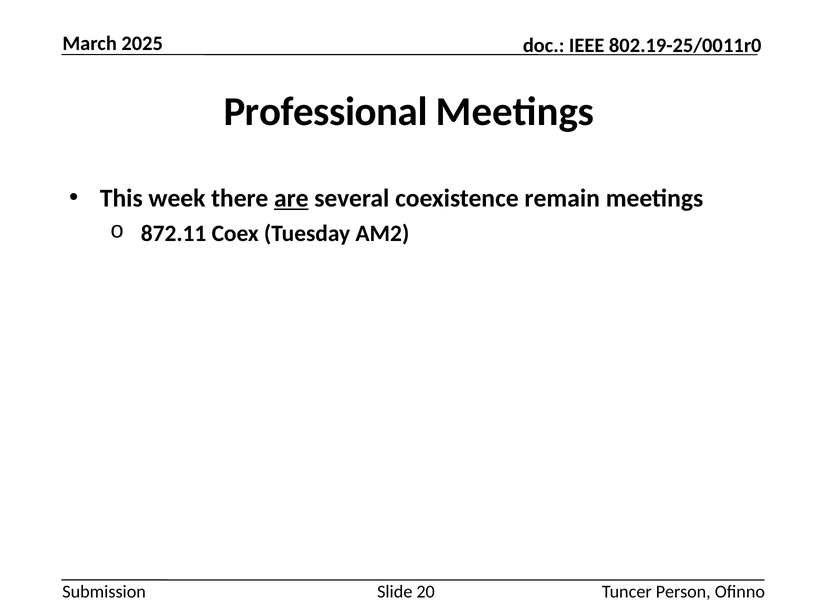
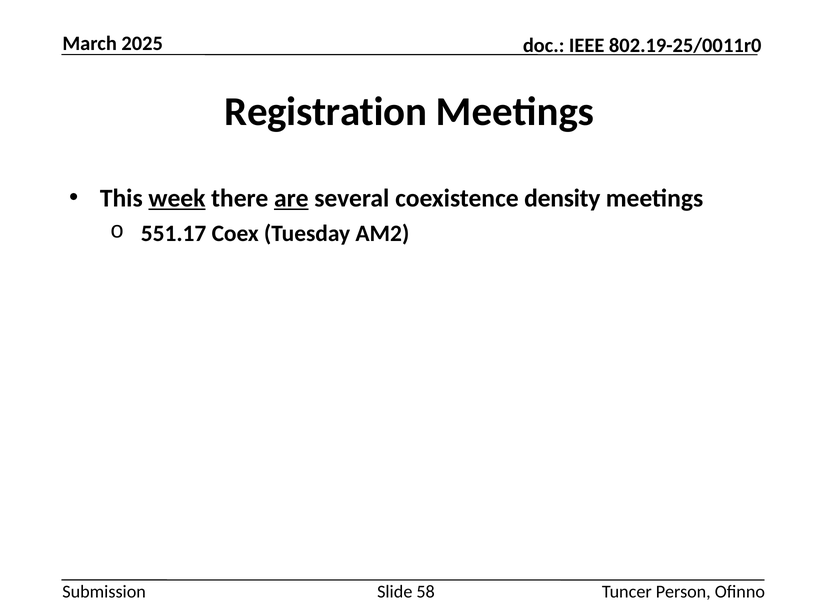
Professional: Professional -> Registration
week underline: none -> present
remain: remain -> density
872.11: 872.11 -> 551.17
20: 20 -> 58
